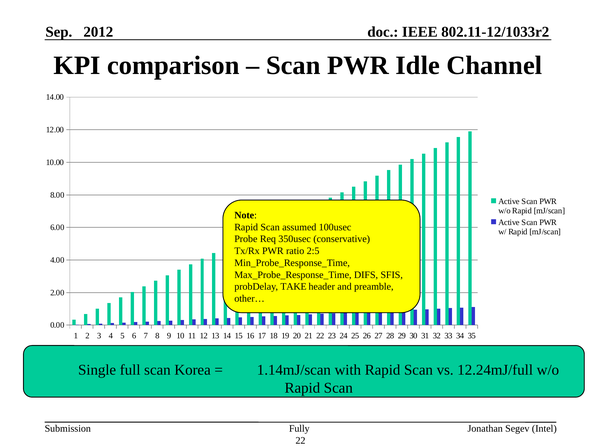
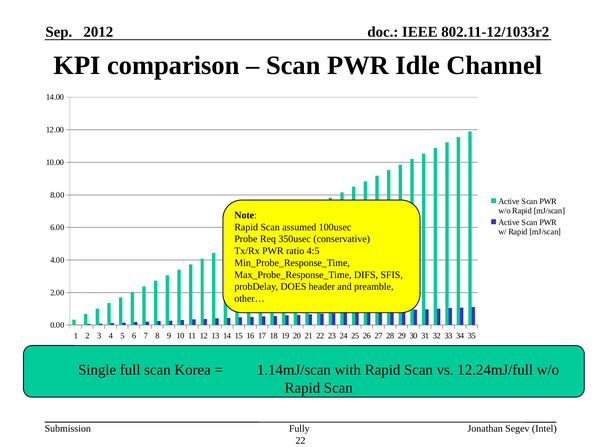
2:5: 2:5 -> 4:5
TAKE: TAKE -> DOES
